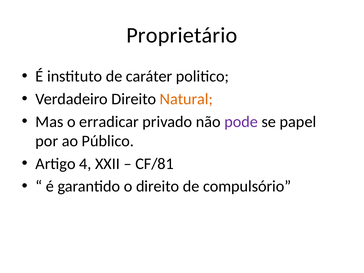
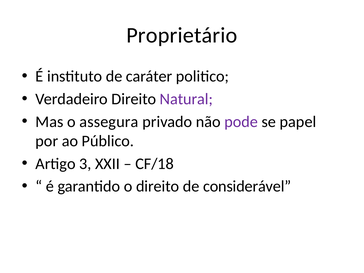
Natural colour: orange -> purple
erradicar: erradicar -> assegura
4: 4 -> 3
CF/81: CF/81 -> CF/18
compulsório: compulsório -> considerável
